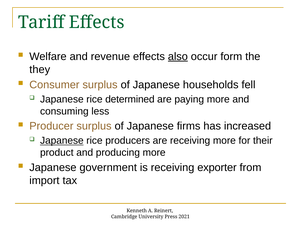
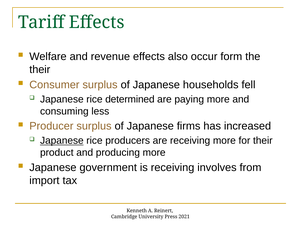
also underline: present -> none
they at (40, 69): they -> their
exporter: exporter -> involves
